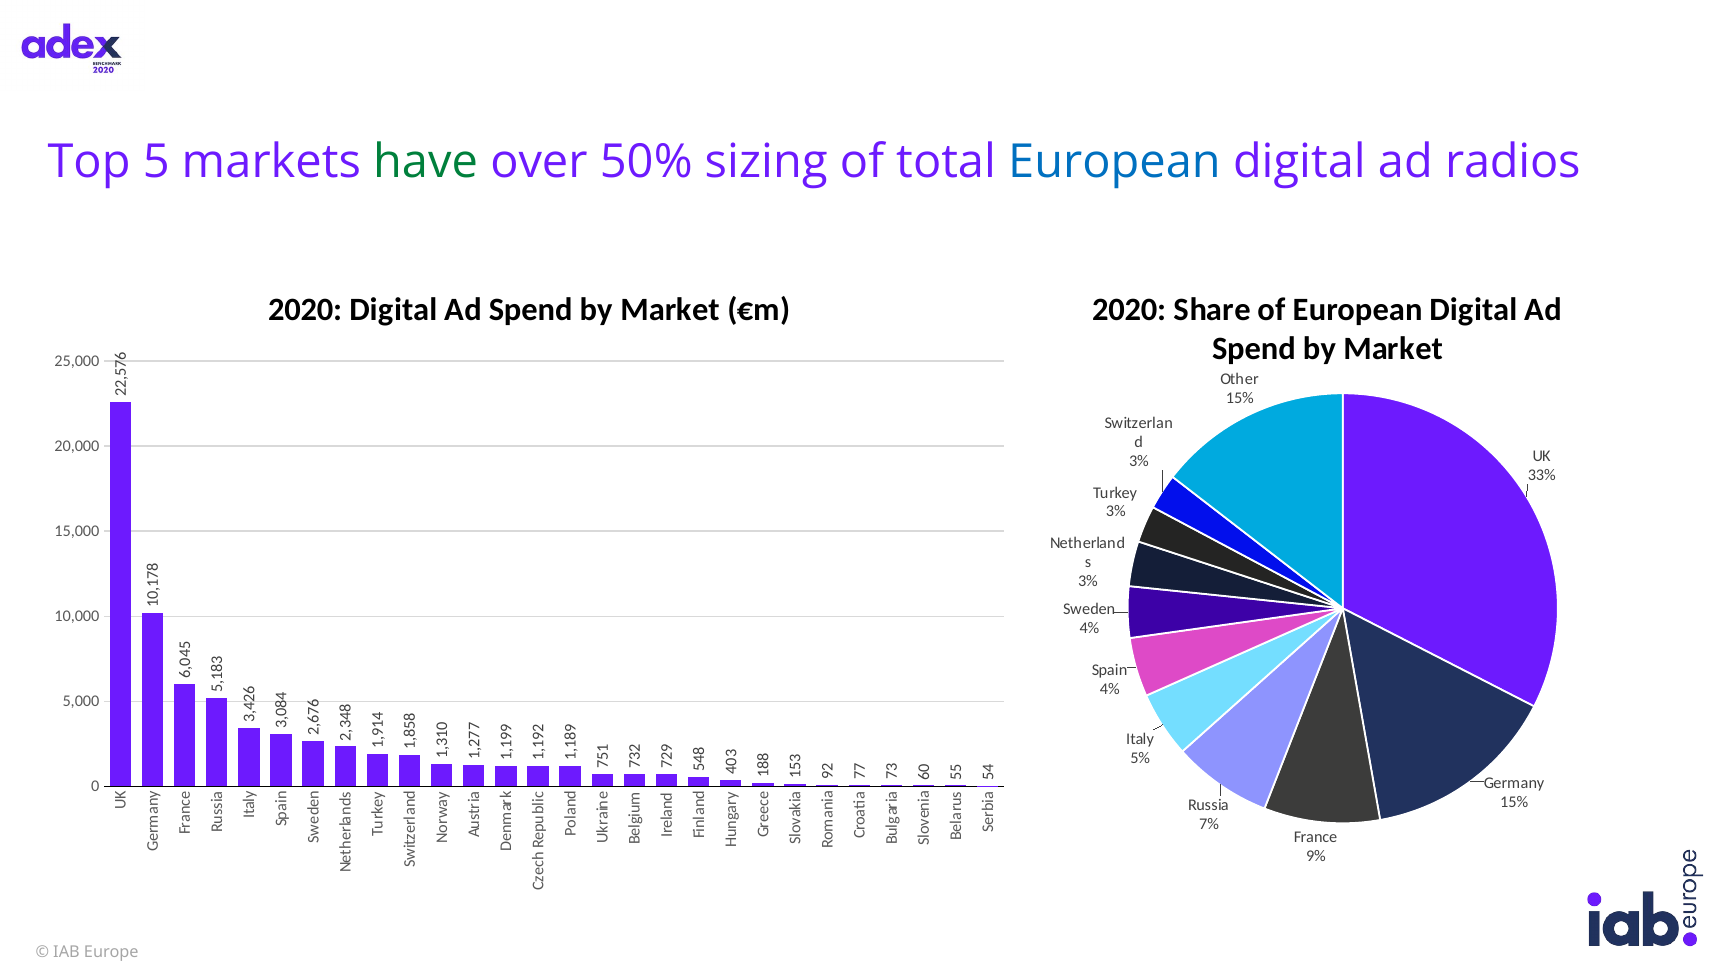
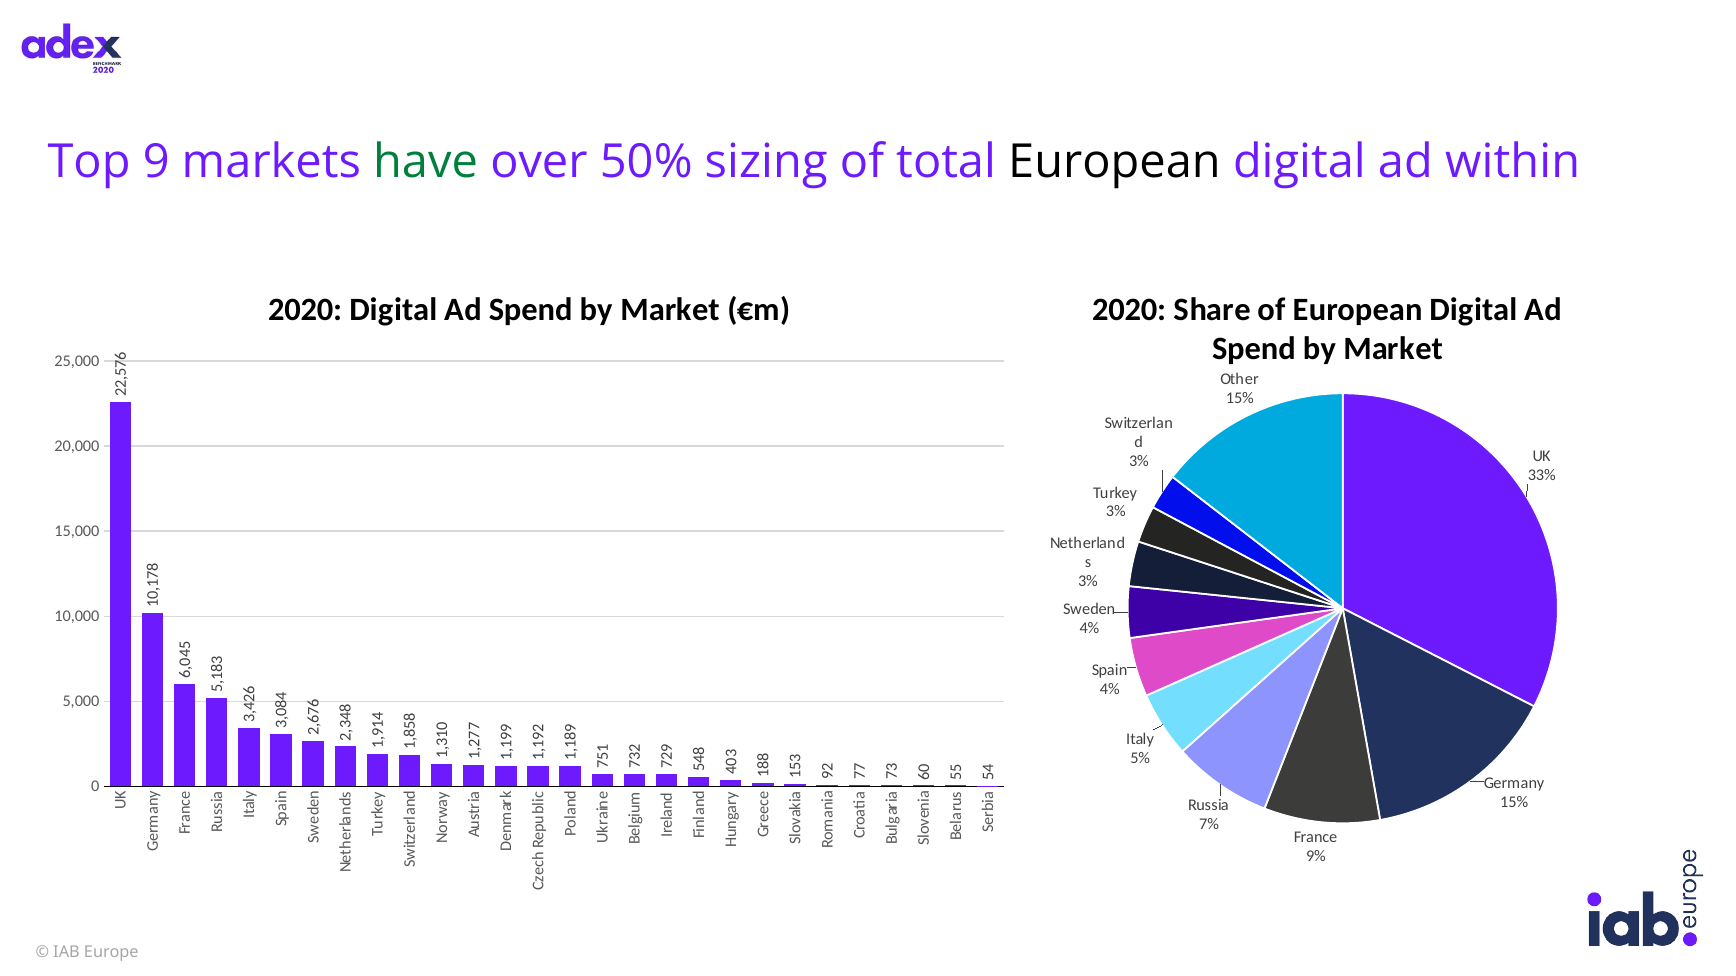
Top 5: 5 -> 9
European at (1114, 162) colour: blue -> black
radios: radios -> within
